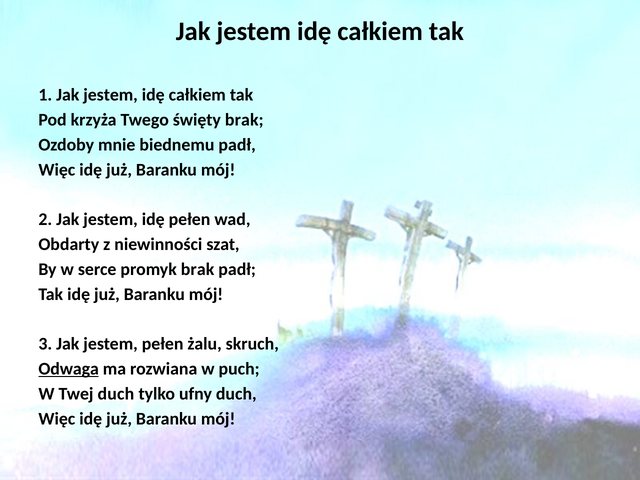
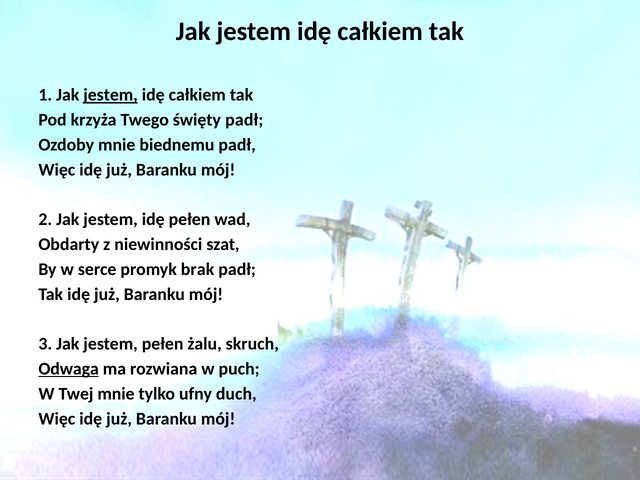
jestem at (111, 95) underline: none -> present
święty brak: brak -> padł
Twej duch: duch -> mnie
